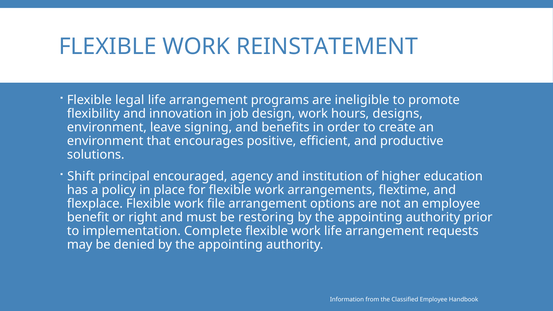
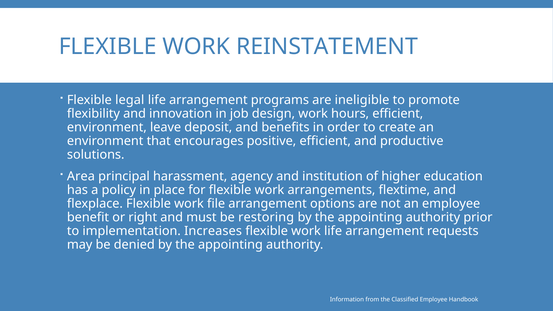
hours designs: designs -> efficient
signing: signing -> deposit
Shift: Shift -> Area
encouraged: encouraged -> harassment
Complete: Complete -> Increases
